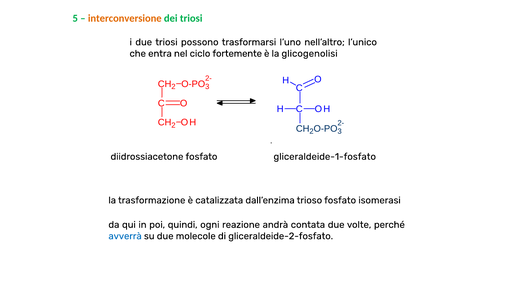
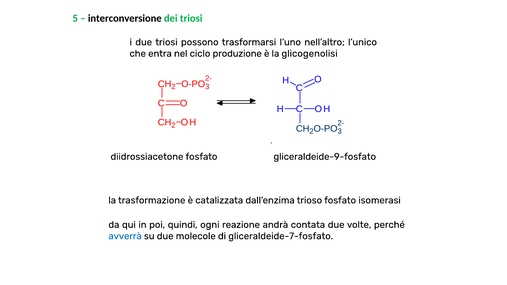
interconversione colour: orange -> black
fortemente: fortemente -> produzione
gliceraldeide-1-fosfato: gliceraldeide-1-fosfato -> gliceraldeide-9-fosfato
gliceraldeide-2-fosfato: gliceraldeide-2-fosfato -> gliceraldeide-7-fosfato
